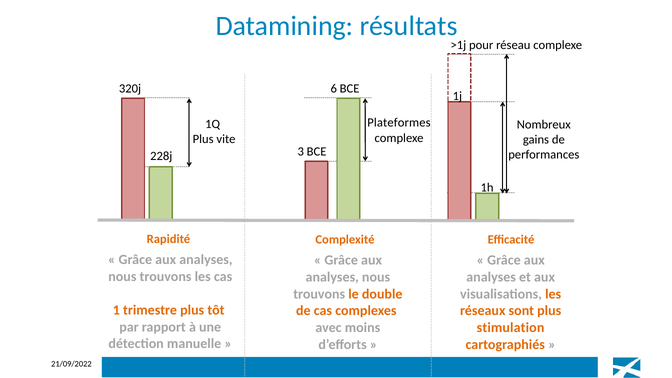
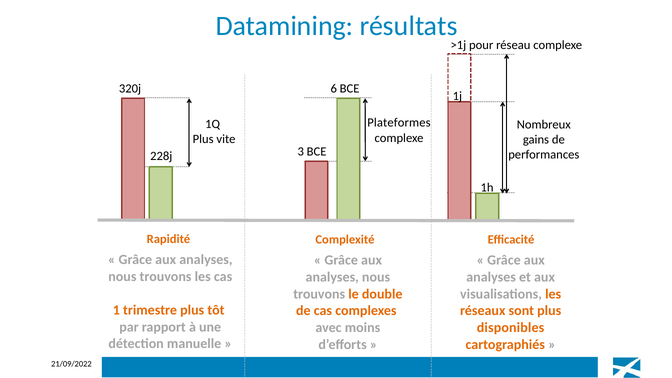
stimulation: stimulation -> disponibles
